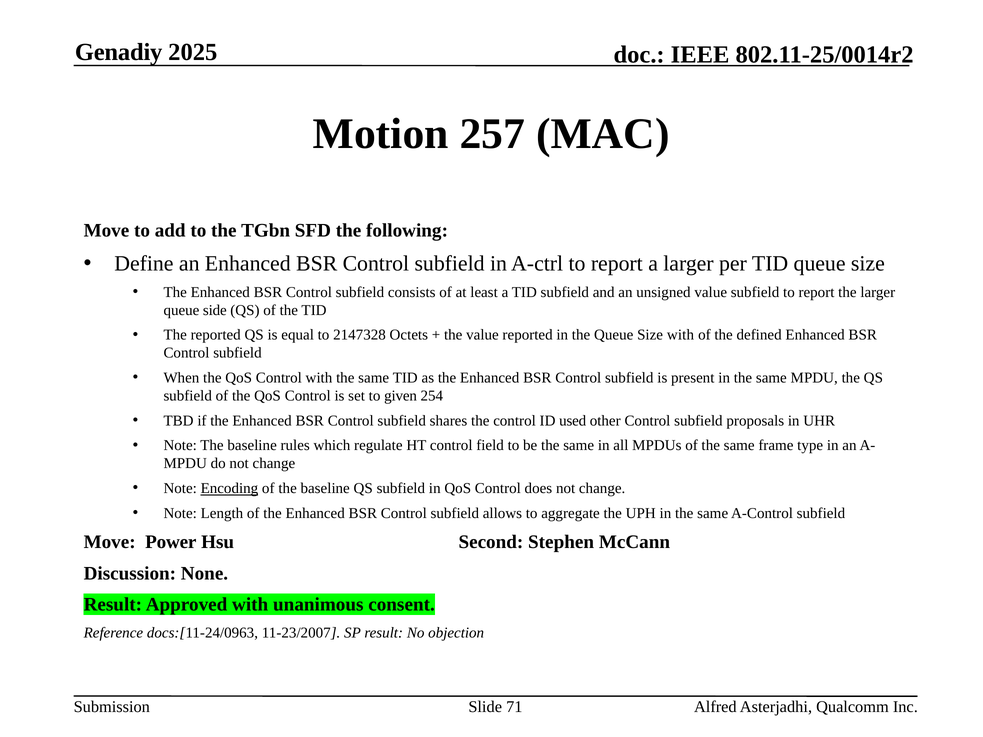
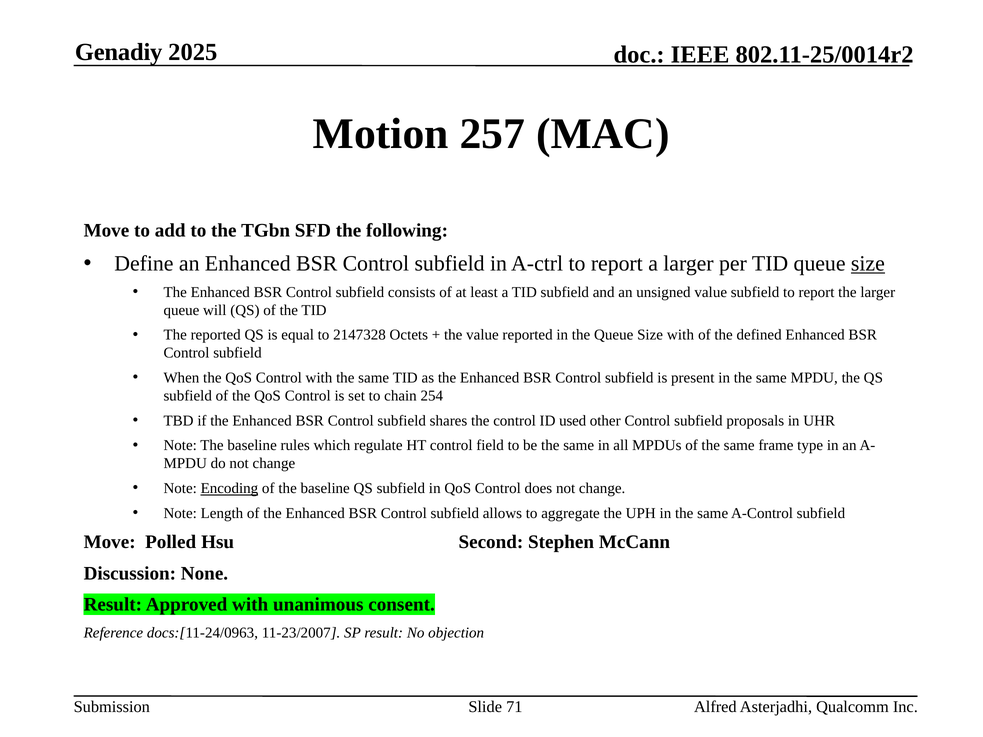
size at (868, 264) underline: none -> present
side: side -> will
given: given -> chain
Power: Power -> Polled
